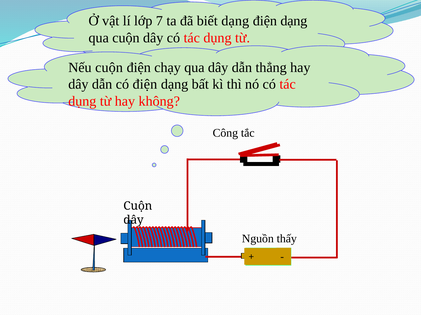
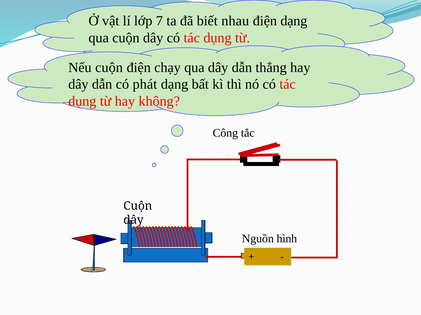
biết dạng: dạng -> nhau
có điện: điện -> phát
thấy: thấy -> hình
